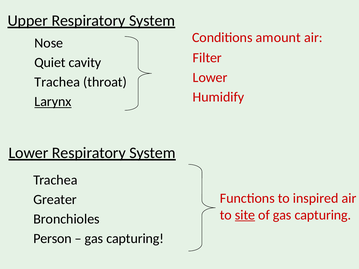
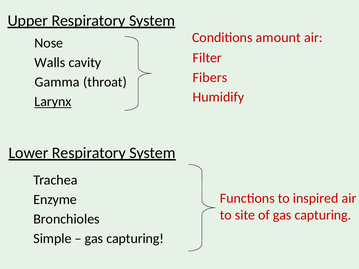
Quiet: Quiet -> Walls
Lower at (210, 77): Lower -> Fibers
Trachea at (57, 82): Trachea -> Gamma
Greater: Greater -> Enzyme
site underline: present -> none
Person: Person -> Simple
